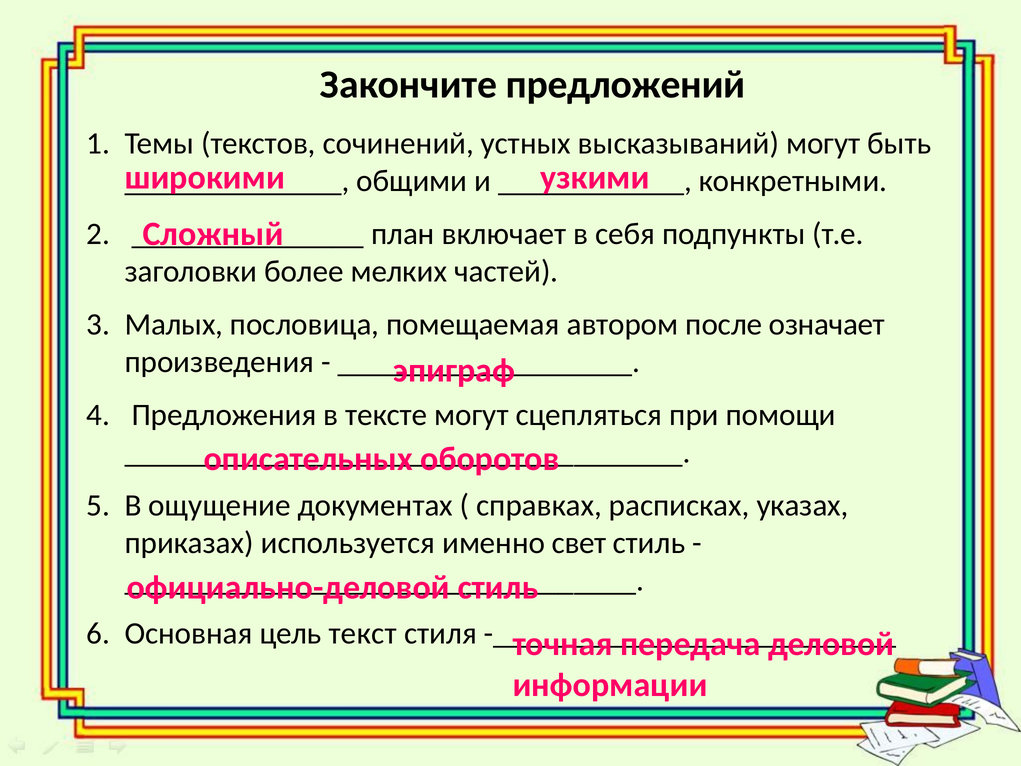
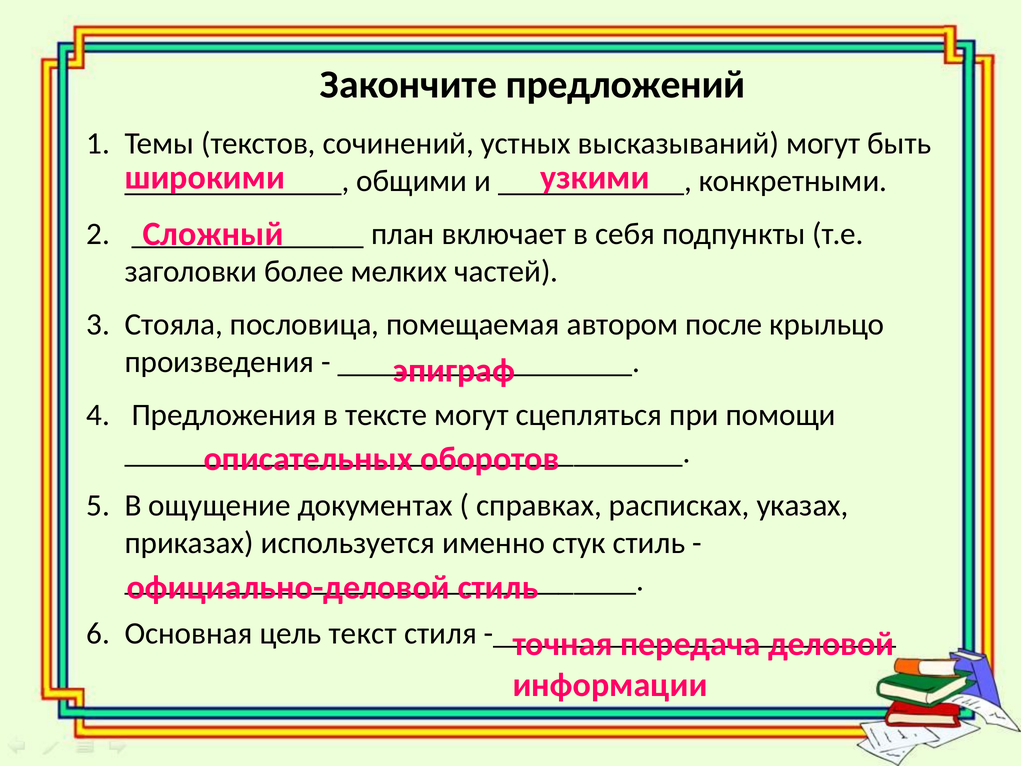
Малых: Малых -> Стояла
означает: означает -> крыльцо
свет: свет -> стук
